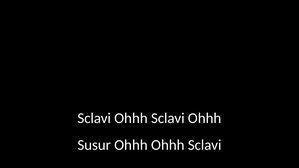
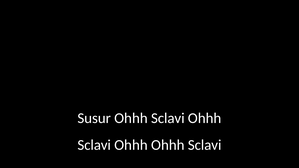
Sclavi at (94, 118): Sclavi -> Susur
Susur at (94, 145): Susur -> Sclavi
